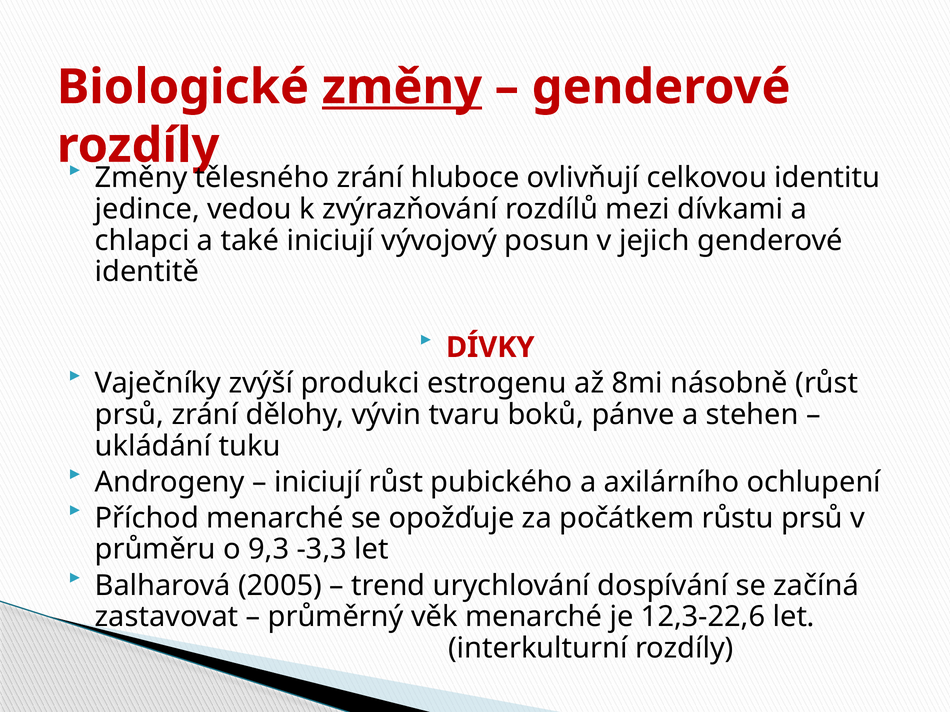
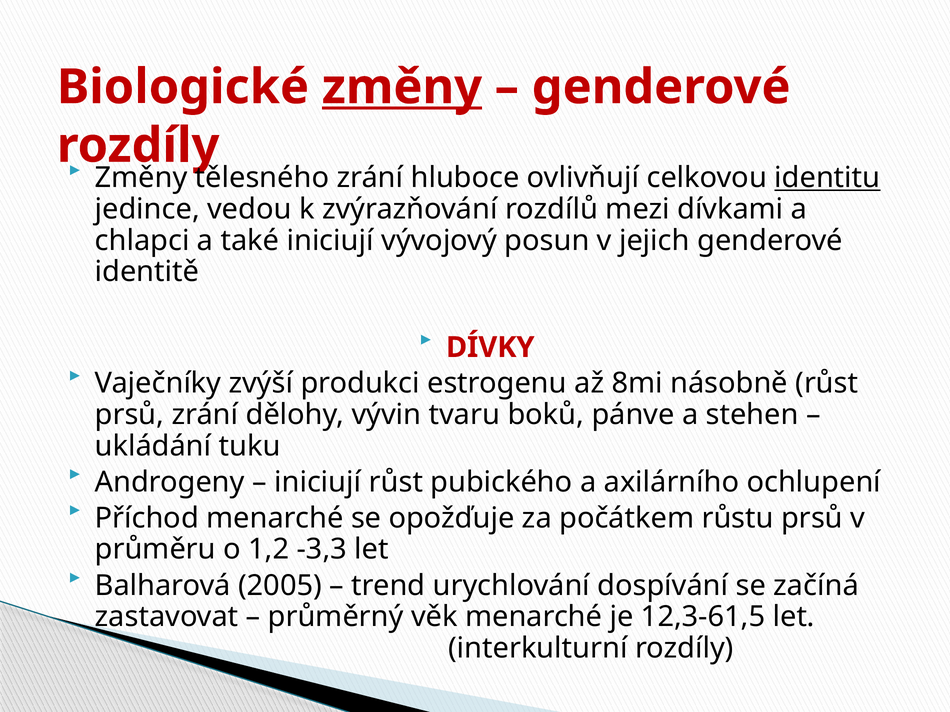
identitu underline: none -> present
9,3: 9,3 -> 1,2
12,3-22,6: 12,3-22,6 -> 12,3-61,5
